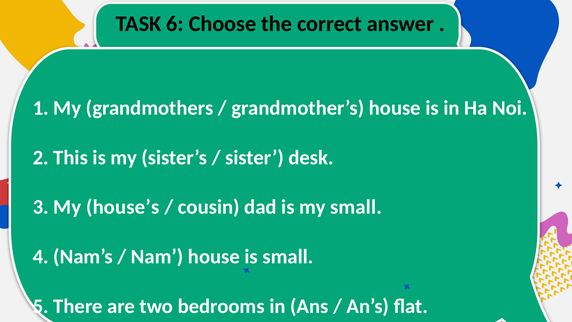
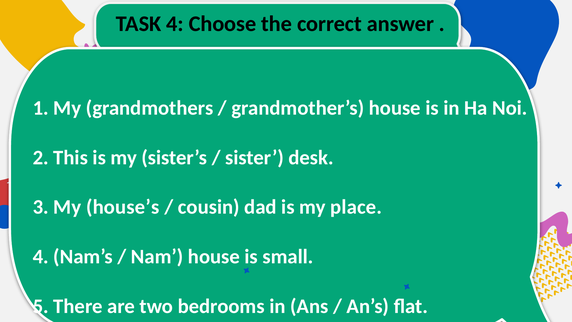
TASK 6: 6 -> 4
my small: small -> place
